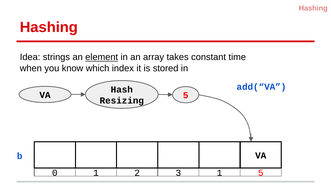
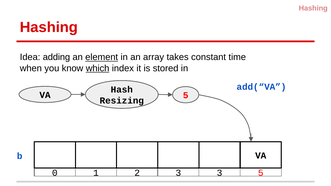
strings: strings -> adding
which underline: none -> present
3 1: 1 -> 3
